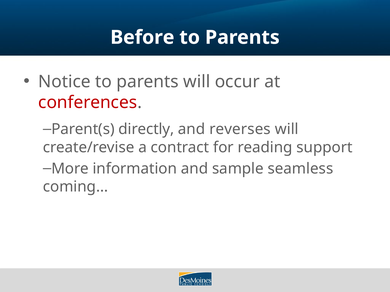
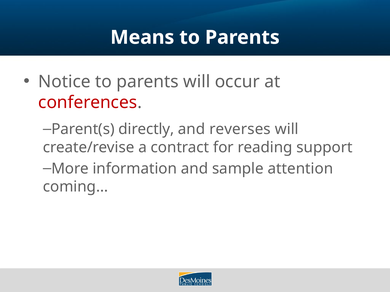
Before: Before -> Means
seamless: seamless -> attention
